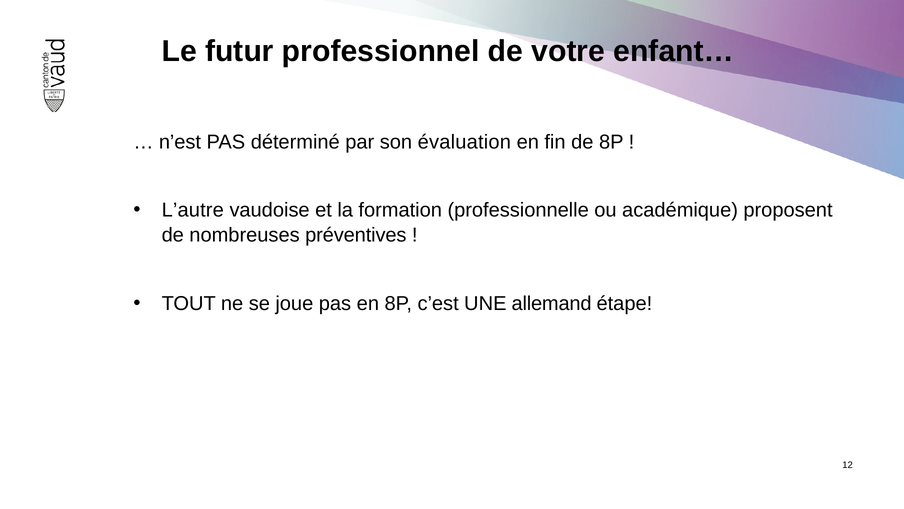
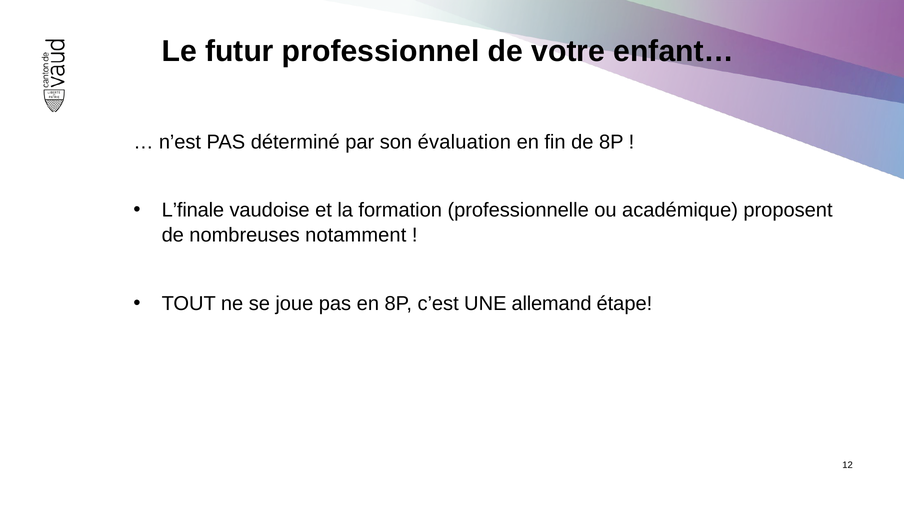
L’autre: L’autre -> L’finale
préventives: préventives -> notamment
